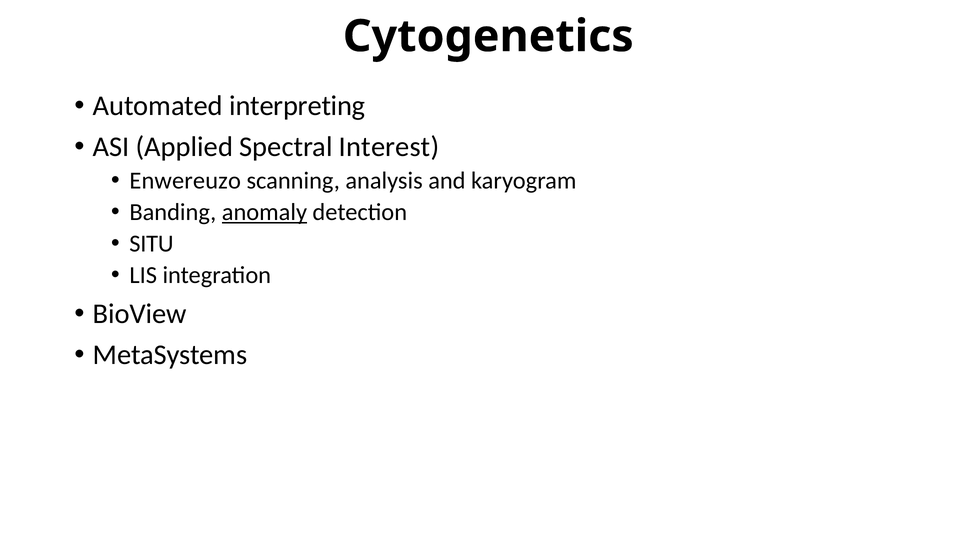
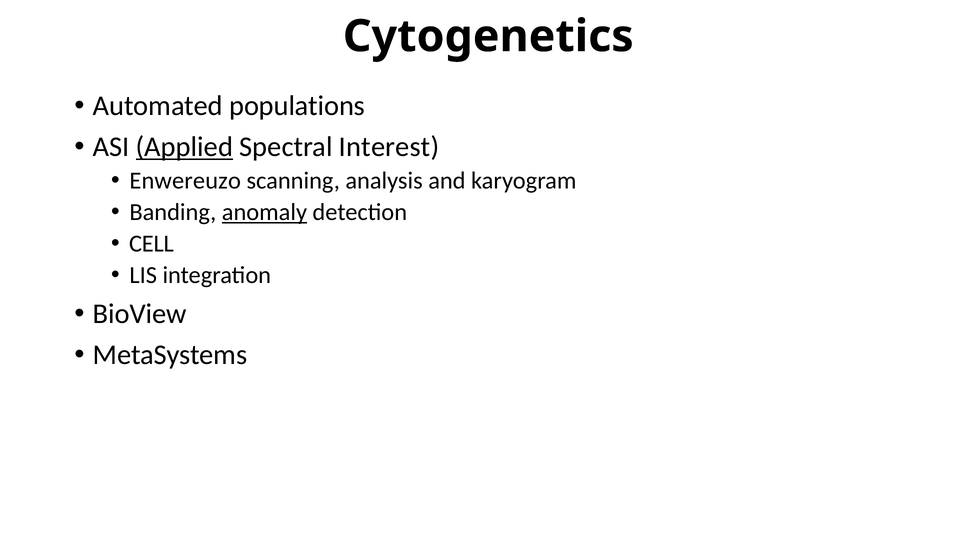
interpreting: interpreting -> populations
Applied underline: none -> present
SITU: SITU -> CELL
